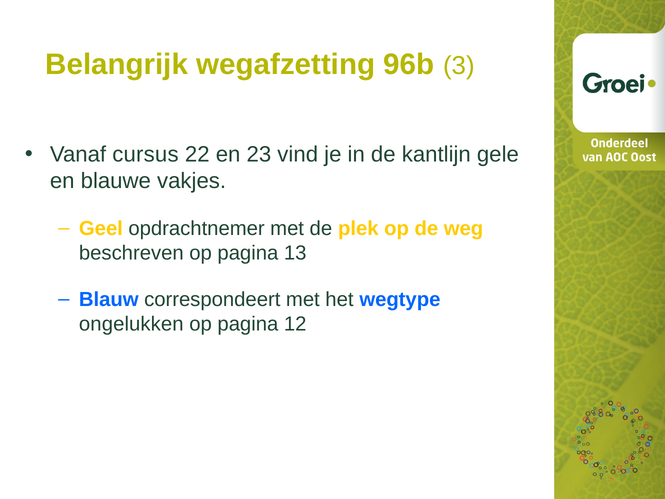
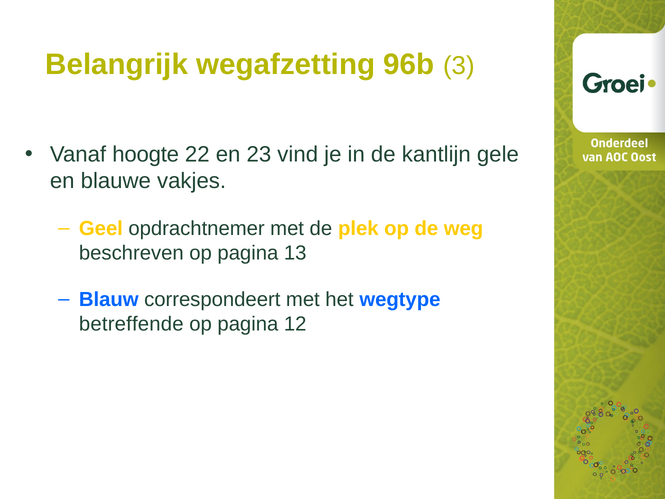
cursus: cursus -> hoogte
ongelukken: ongelukken -> betreffende
